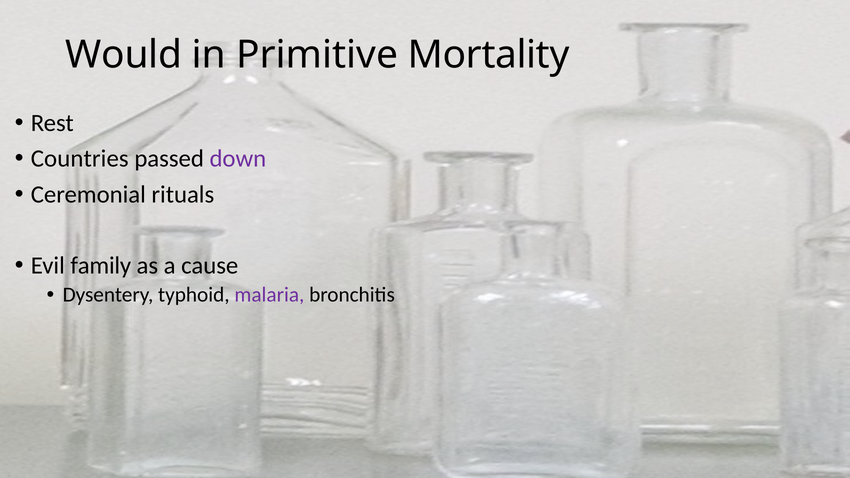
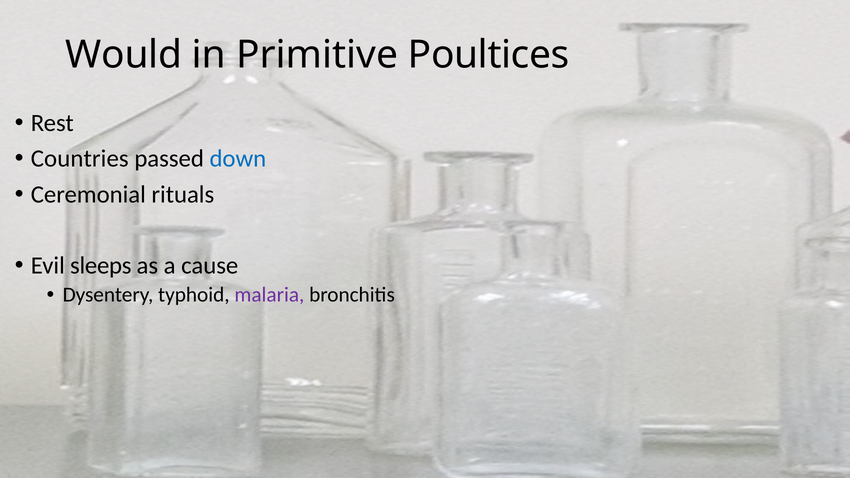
Mortality: Mortality -> Poultices
down colour: purple -> blue
family: family -> sleeps
